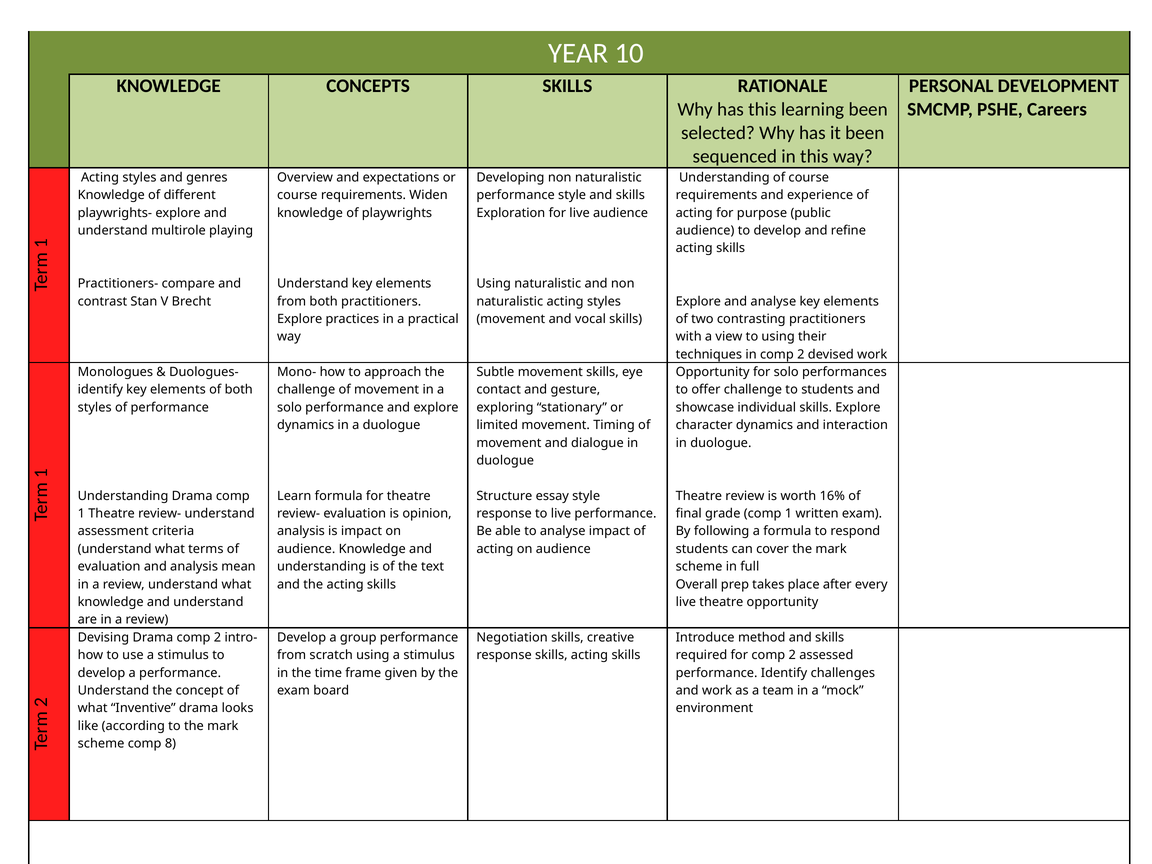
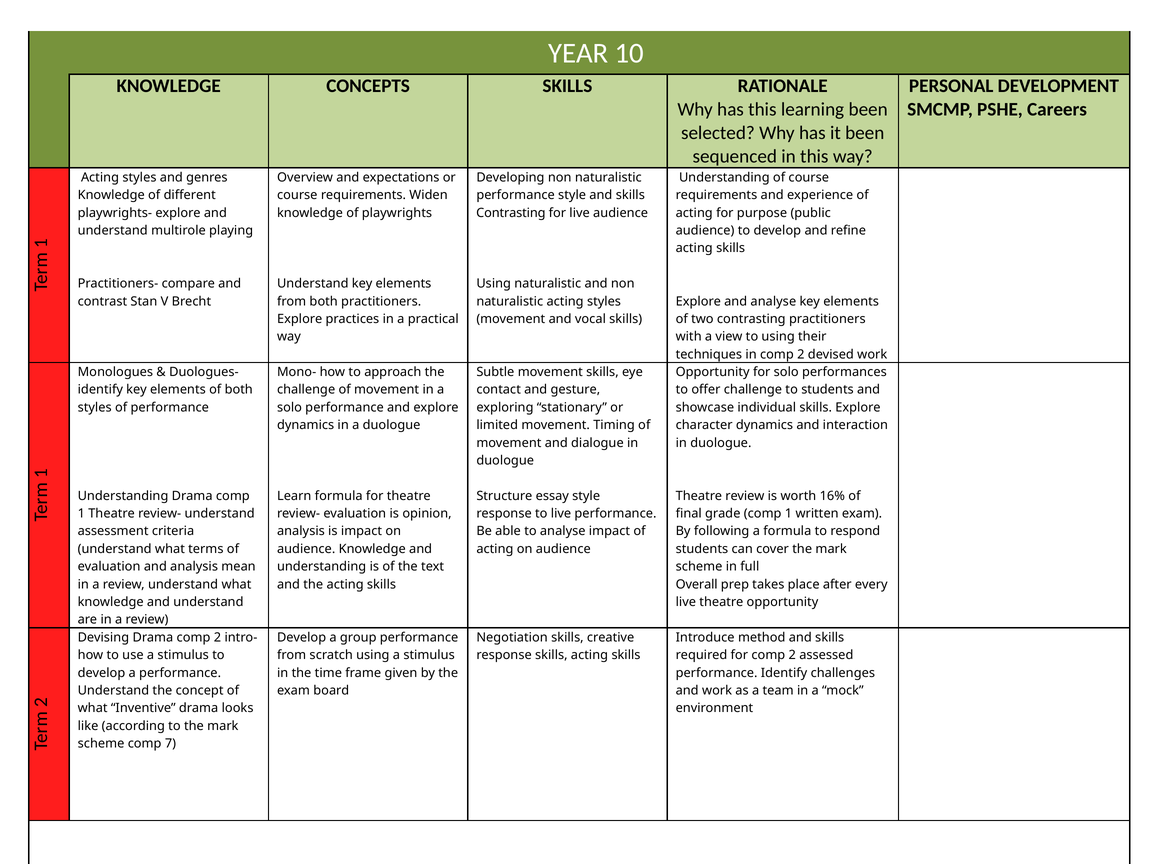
Exploration at (511, 213): Exploration -> Contrasting
8: 8 -> 7
